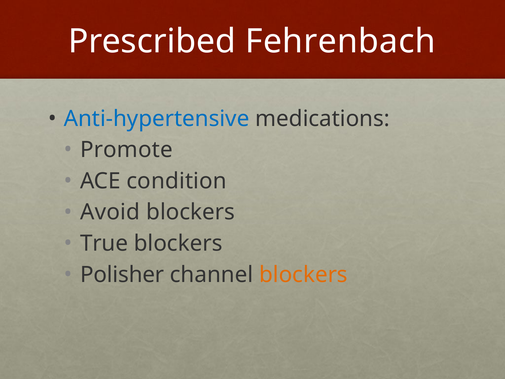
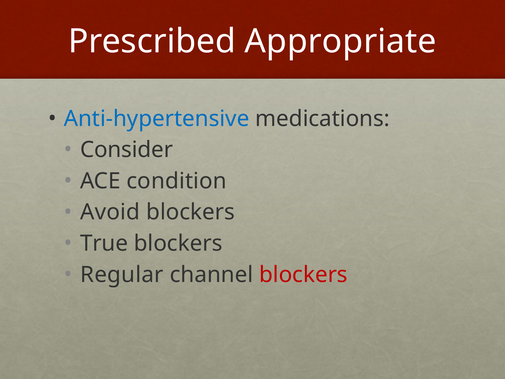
Fehrenbach: Fehrenbach -> Appropriate
Promote: Promote -> Consider
Polisher: Polisher -> Regular
blockers at (303, 274) colour: orange -> red
